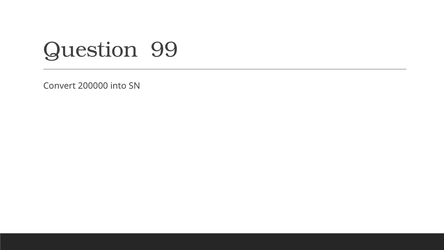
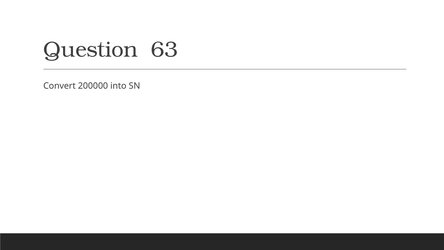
99: 99 -> 63
